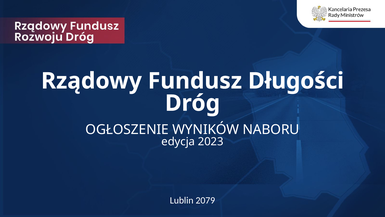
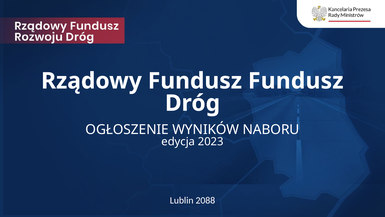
Fundusz Długości: Długości -> Fundusz
2079: 2079 -> 2088
